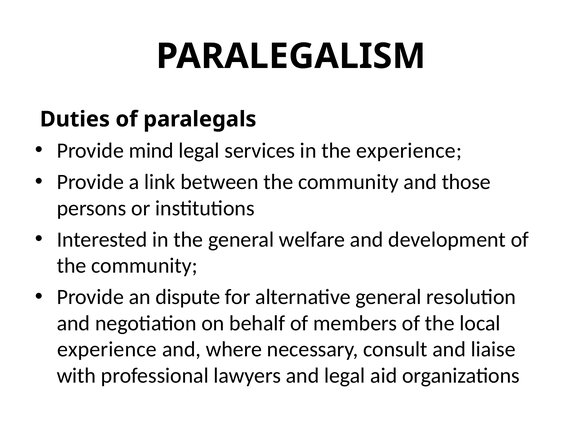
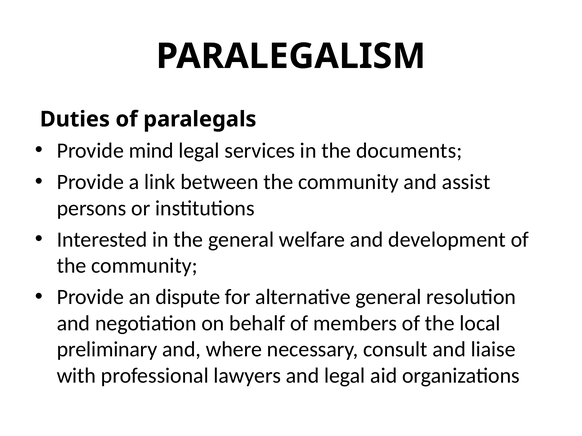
the experience: experience -> documents
those: those -> assist
experience at (107, 350): experience -> preliminary
